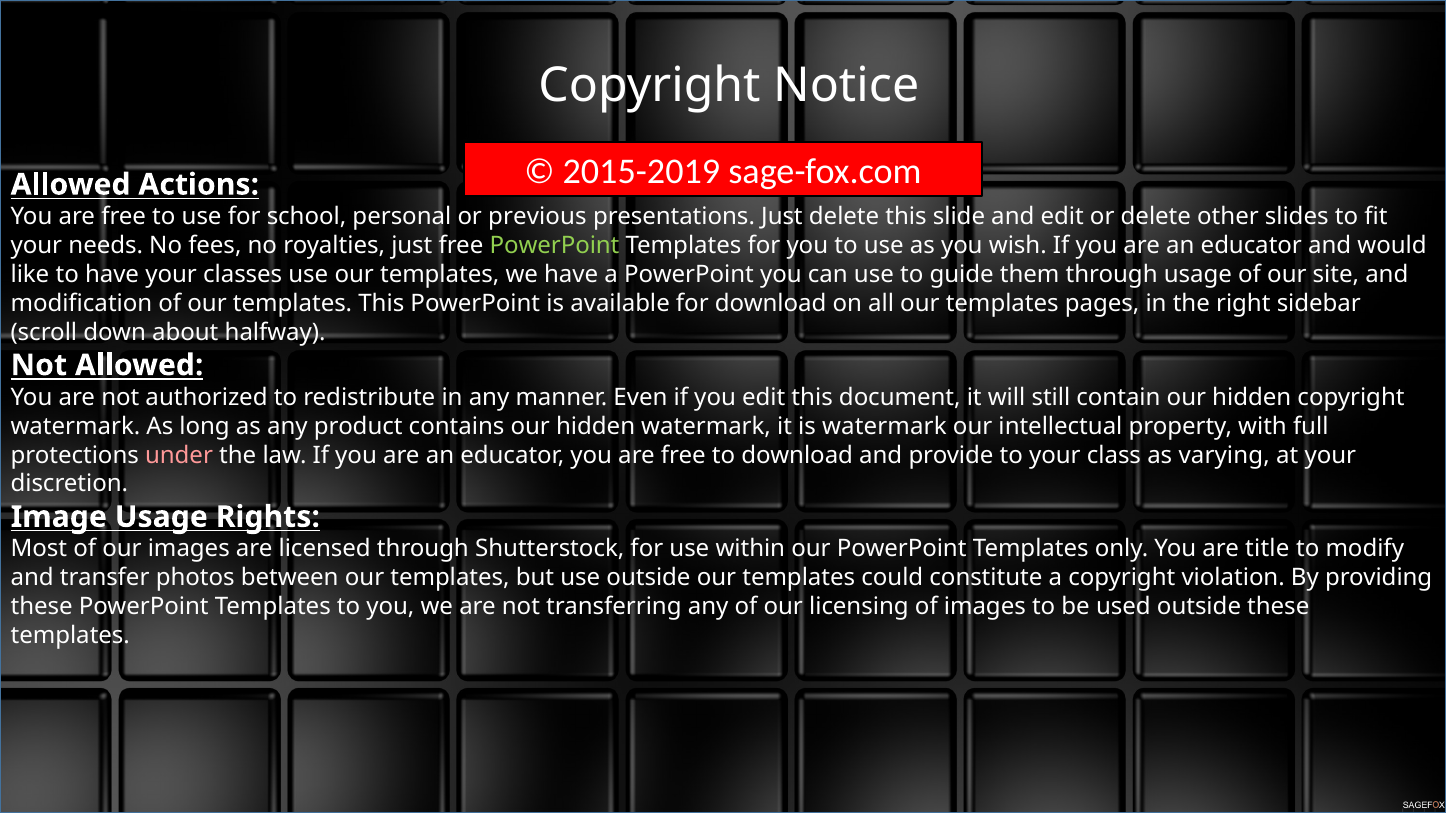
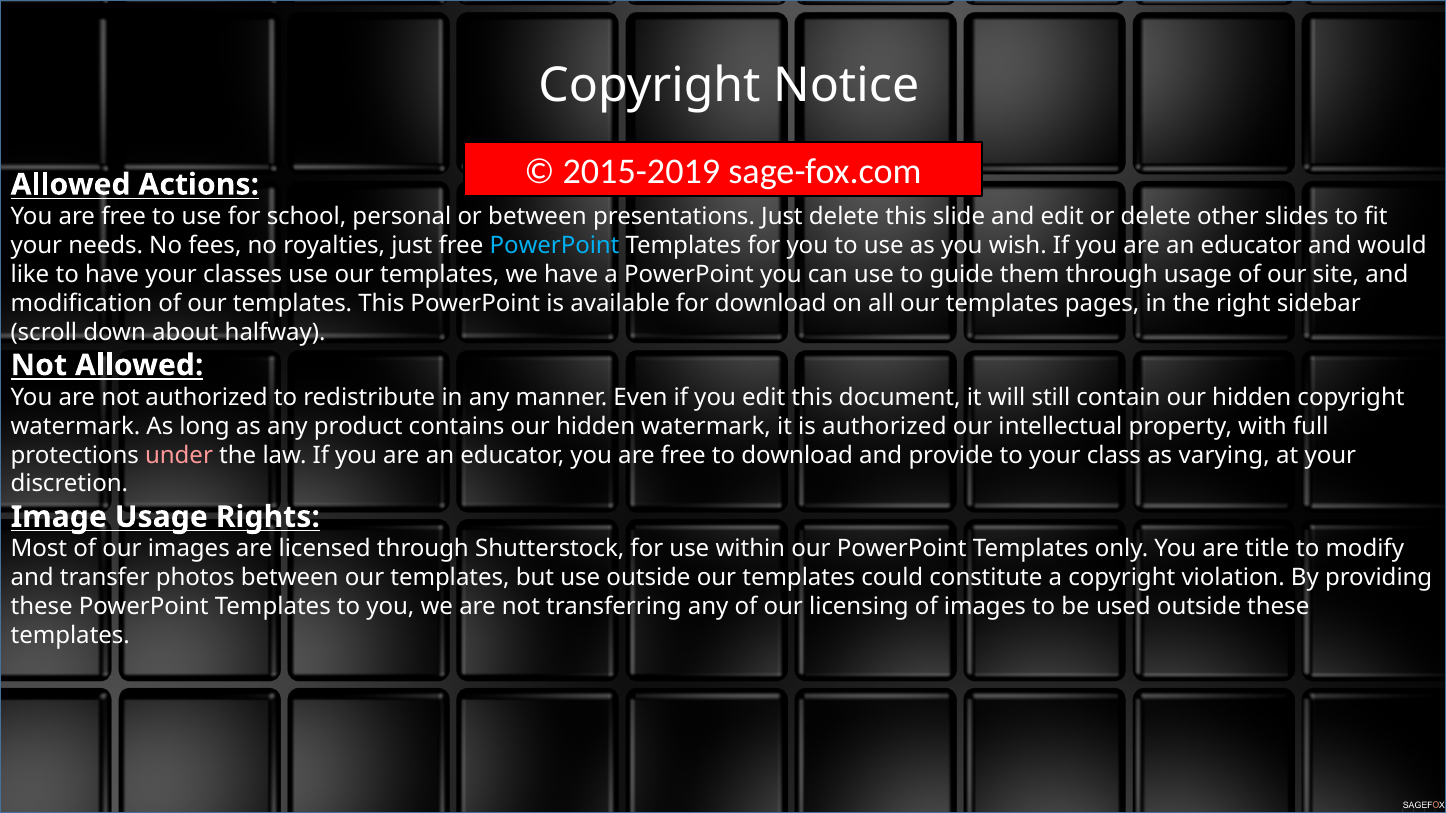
or previous: previous -> between
PowerPoint at (554, 246) colour: light green -> light blue
is watermark: watermark -> authorized
